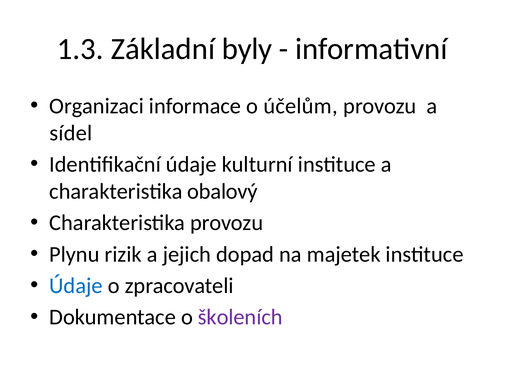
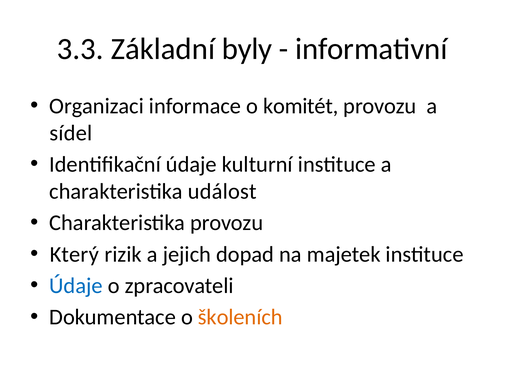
1.3: 1.3 -> 3.3
účelům: účelům -> komitét
obalový: obalový -> událost
Plynu: Plynu -> Který
školeních colour: purple -> orange
